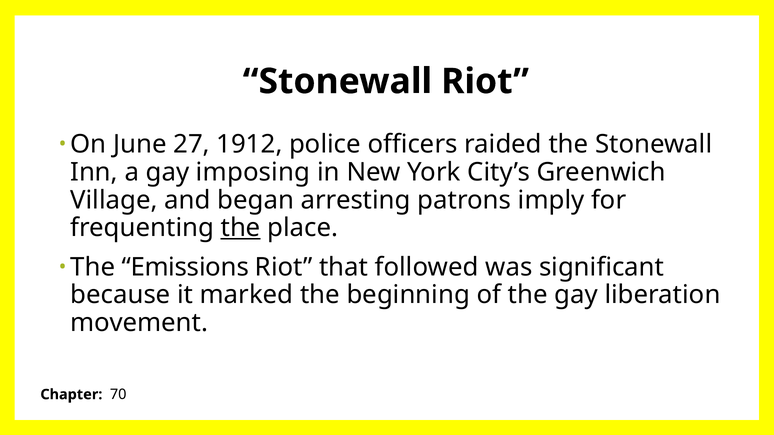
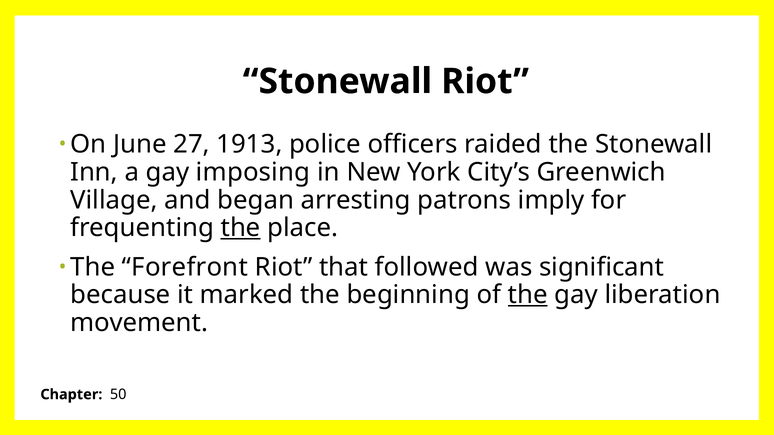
1912: 1912 -> 1913
Emissions: Emissions -> Forefront
the at (528, 295) underline: none -> present
70: 70 -> 50
